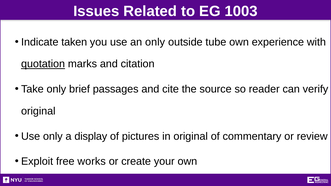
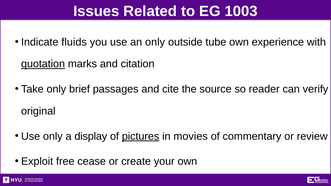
taken: taken -> fluids
pictures underline: none -> present
in original: original -> movies
works: works -> cease
